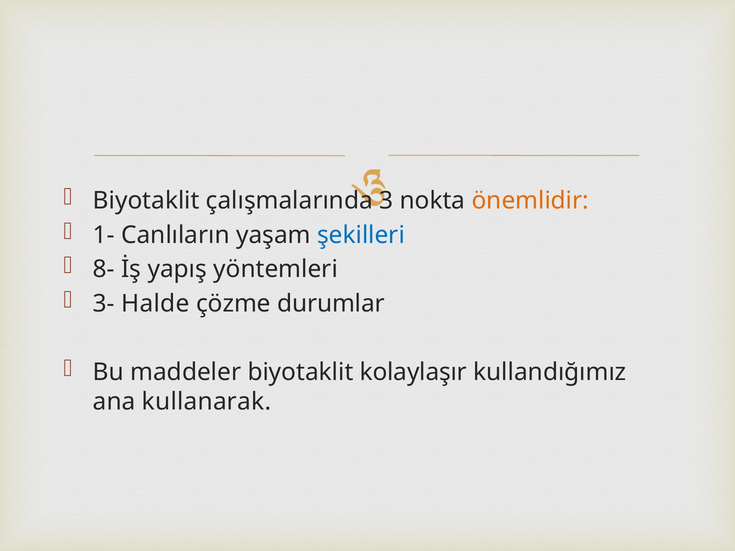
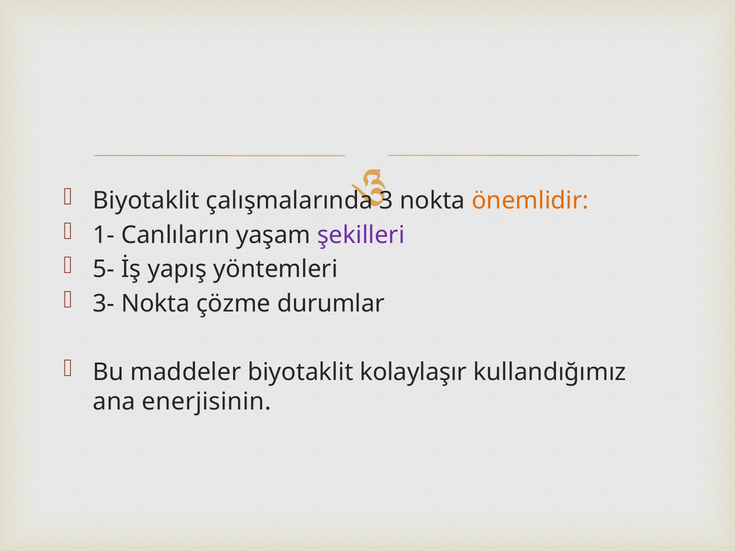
şekilleri colour: blue -> purple
8-: 8- -> 5-
3- Halde: Halde -> Nokta
kullanarak: kullanarak -> enerjisinin
